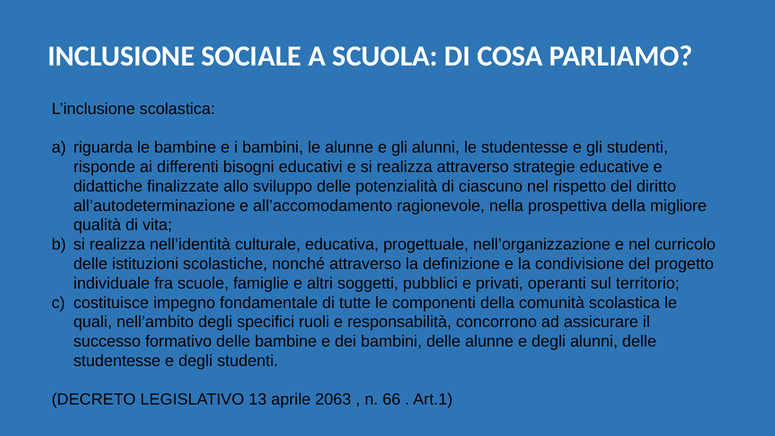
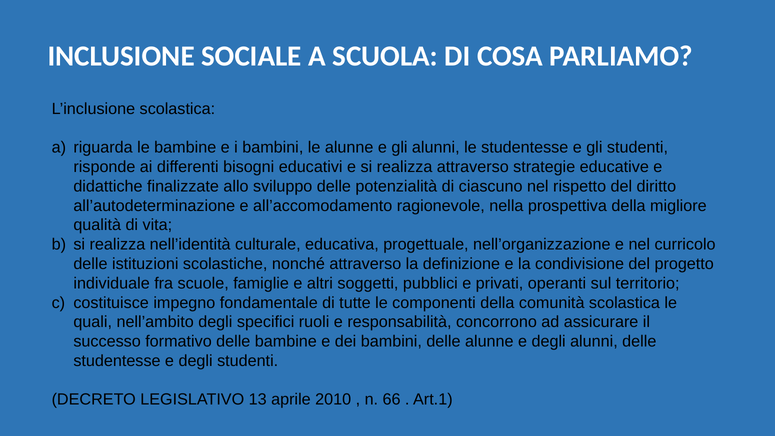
2063: 2063 -> 2010
